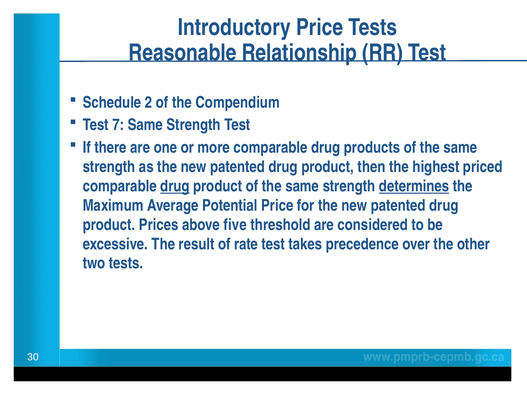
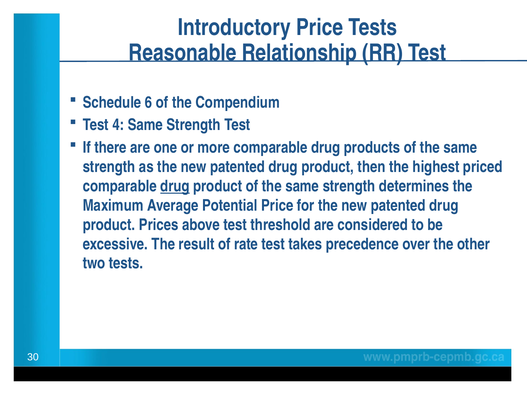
2: 2 -> 6
7: 7 -> 4
determines underline: present -> none
above five: five -> test
